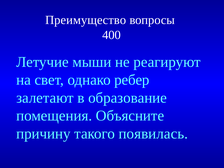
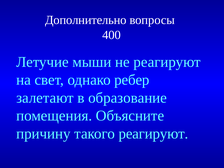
Преимущество: Преимущество -> Дополнительно
такого появилась: появилась -> реагируют
